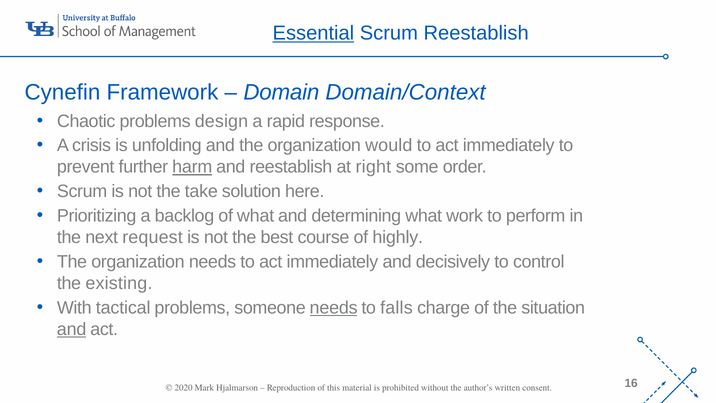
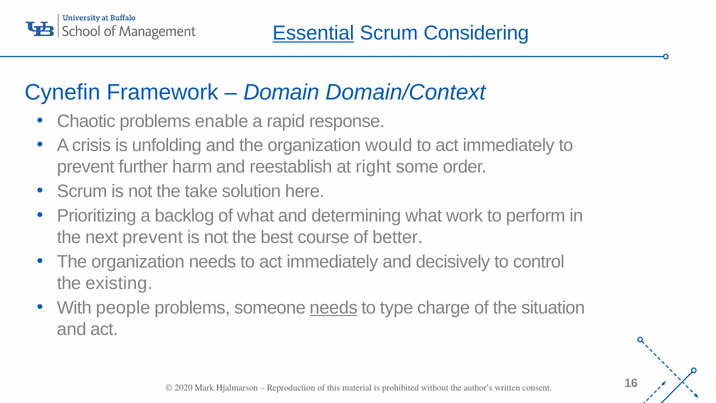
Scrum Reestablish: Reestablish -> Considering
design: design -> enable
harm underline: present -> none
next request: request -> prevent
highly: highly -> better
tactical: tactical -> people
falls: falls -> type
and at (72, 329) underline: present -> none
